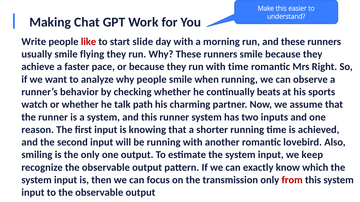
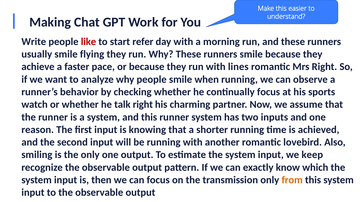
slide: slide -> refer
with time: time -> lines
continually beats: beats -> focus
talk path: path -> right
from colour: red -> orange
